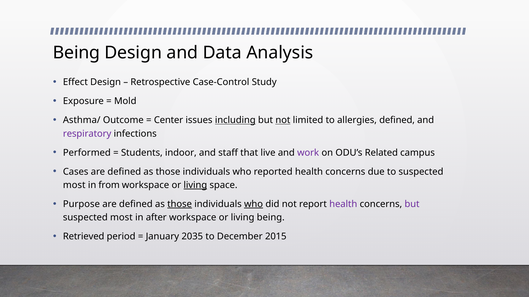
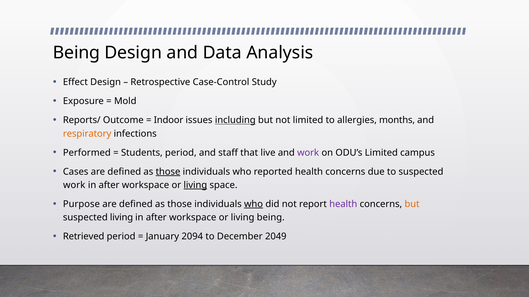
Asthma/: Asthma/ -> Reports/
Center: Center -> Indoor
not at (283, 120) underline: present -> none
allergies defined: defined -> months
respiratory colour: purple -> orange
Students indoor: indoor -> period
ODU’s Related: Related -> Limited
those at (168, 172) underline: none -> present
most at (74, 185): most -> work
from at (109, 185): from -> after
those at (180, 204) underline: present -> none
but at (412, 204) colour: purple -> orange
most at (121, 218): most -> living
2035: 2035 -> 2094
2015: 2015 -> 2049
